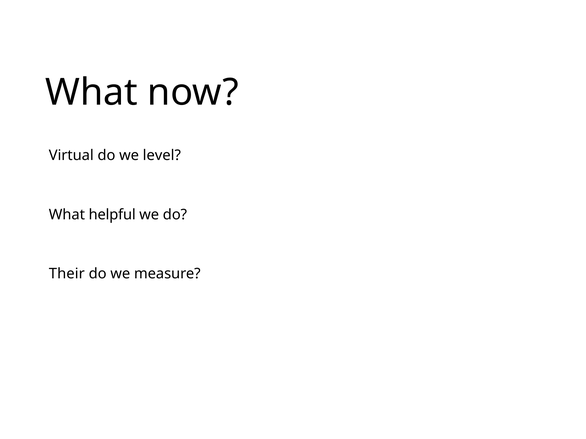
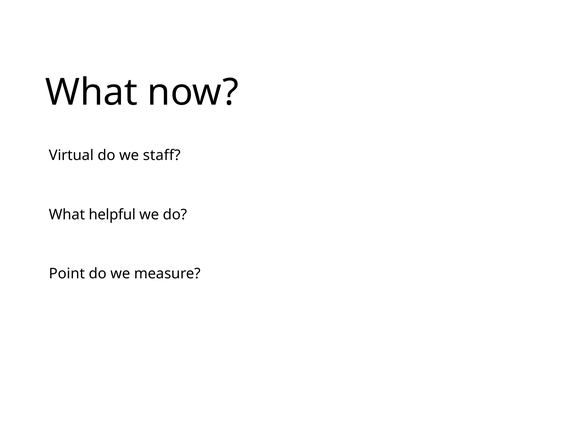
level: level -> staff
Their: Their -> Point
